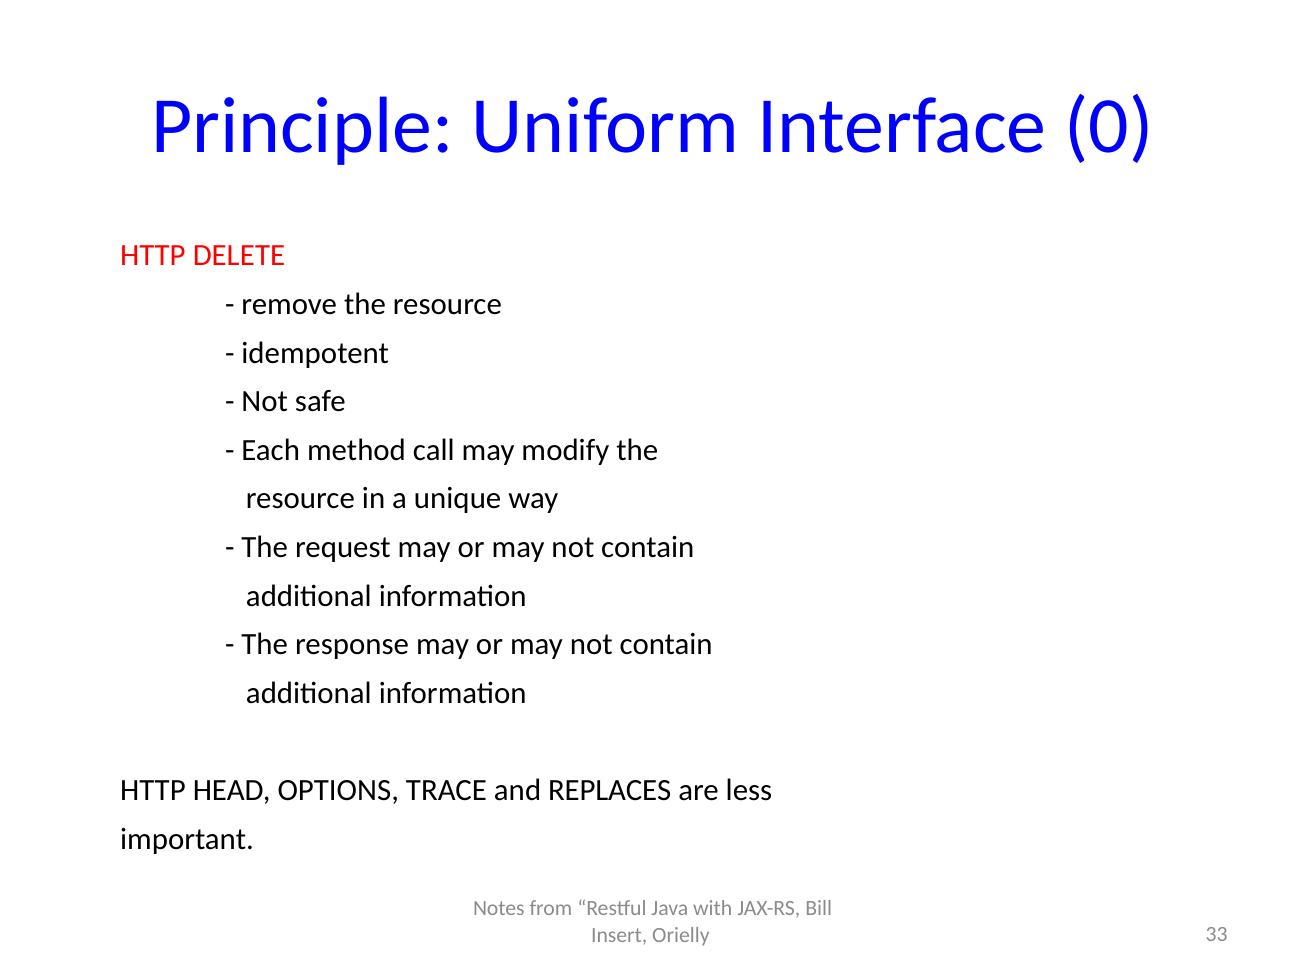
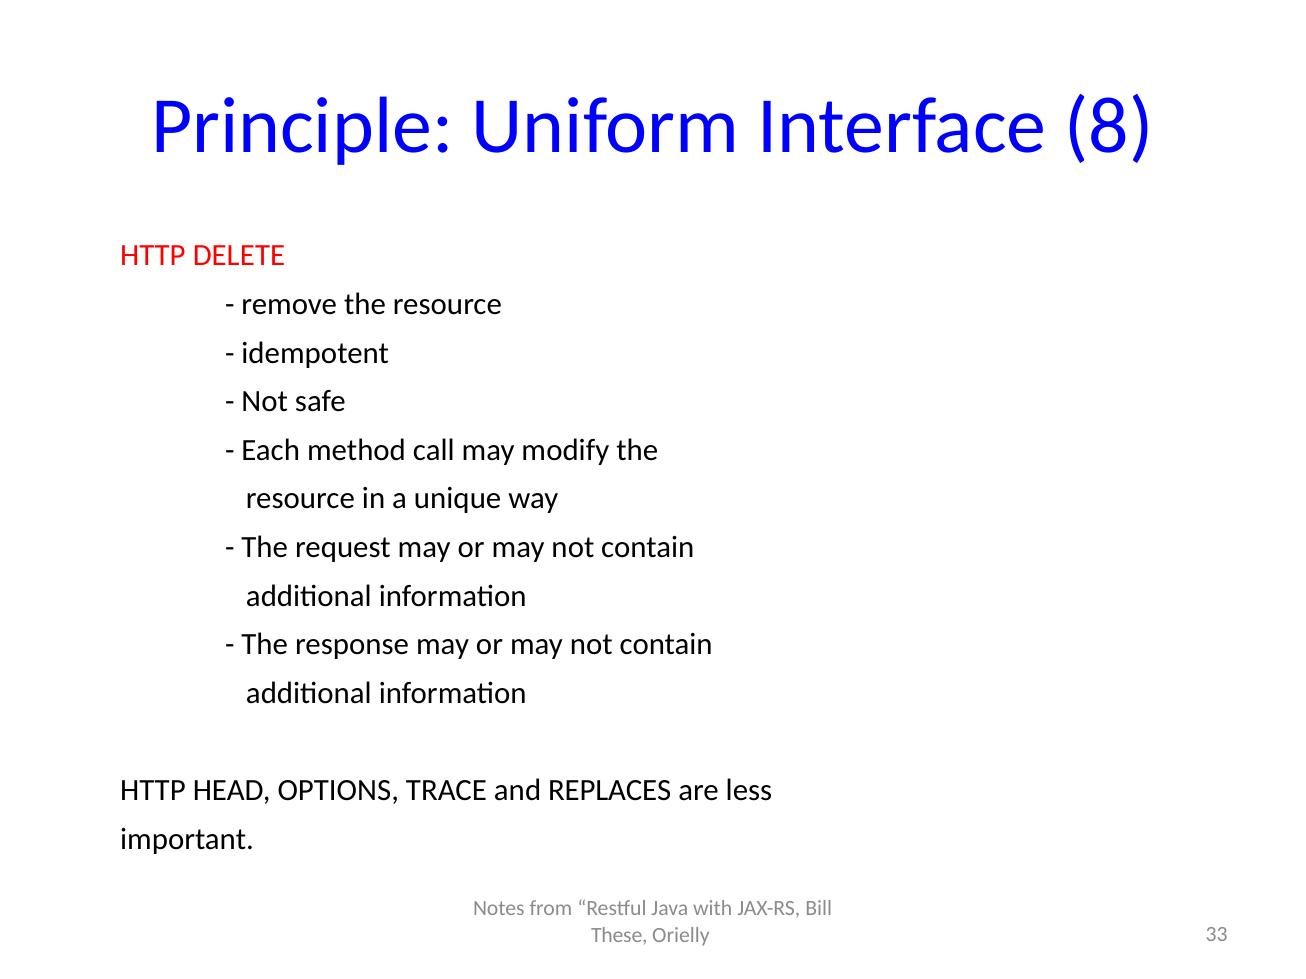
0: 0 -> 8
Insert: Insert -> These
